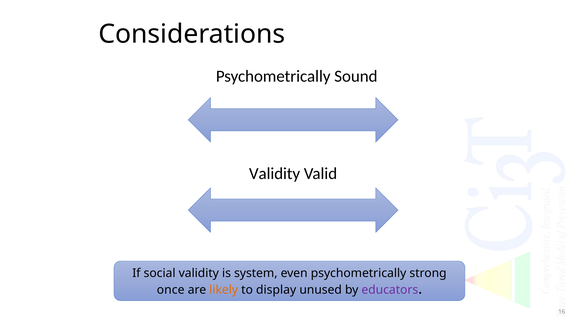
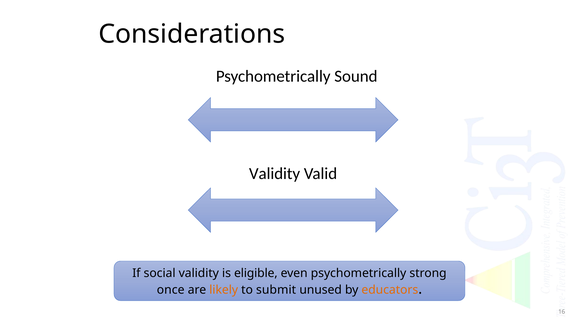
system: system -> eligible
display: display -> submit
educators colour: purple -> orange
